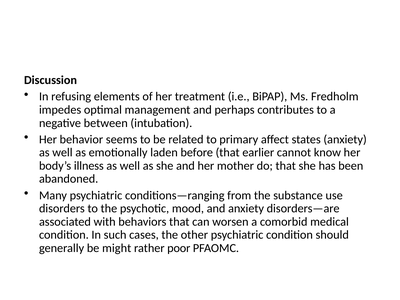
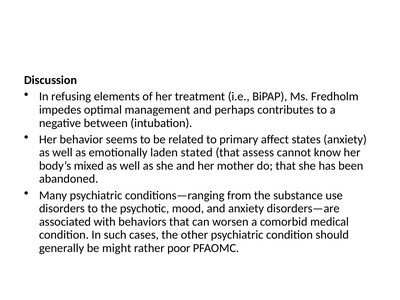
before: before -> stated
earlier: earlier -> assess
illness: illness -> mixed
